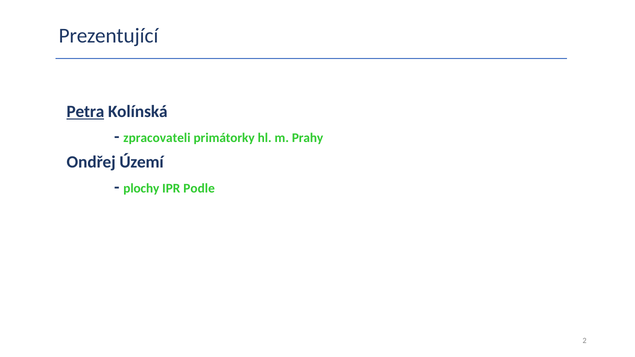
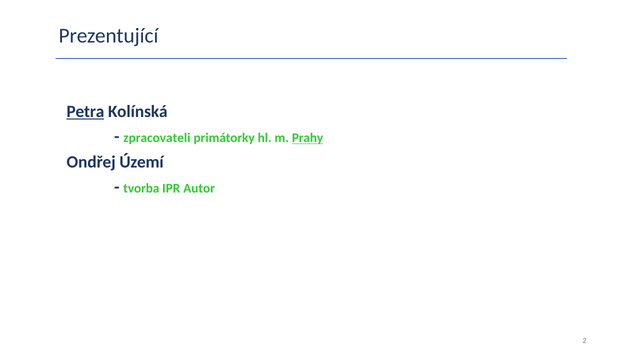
Prahy underline: none -> present
plochy: plochy -> tvorba
Podle: Podle -> Autor
